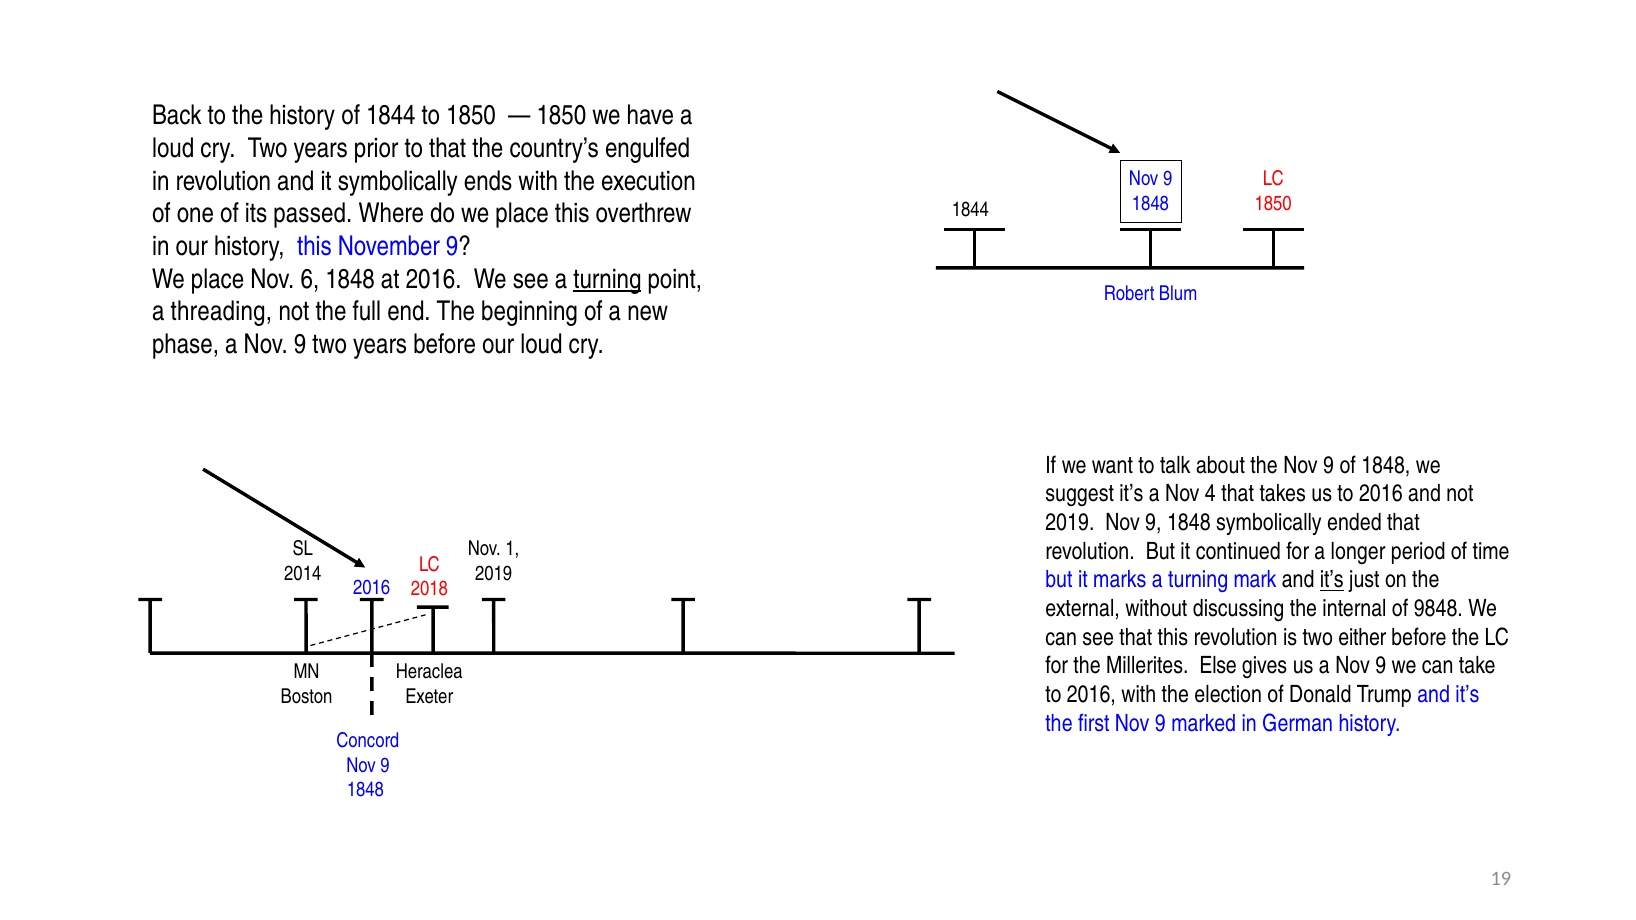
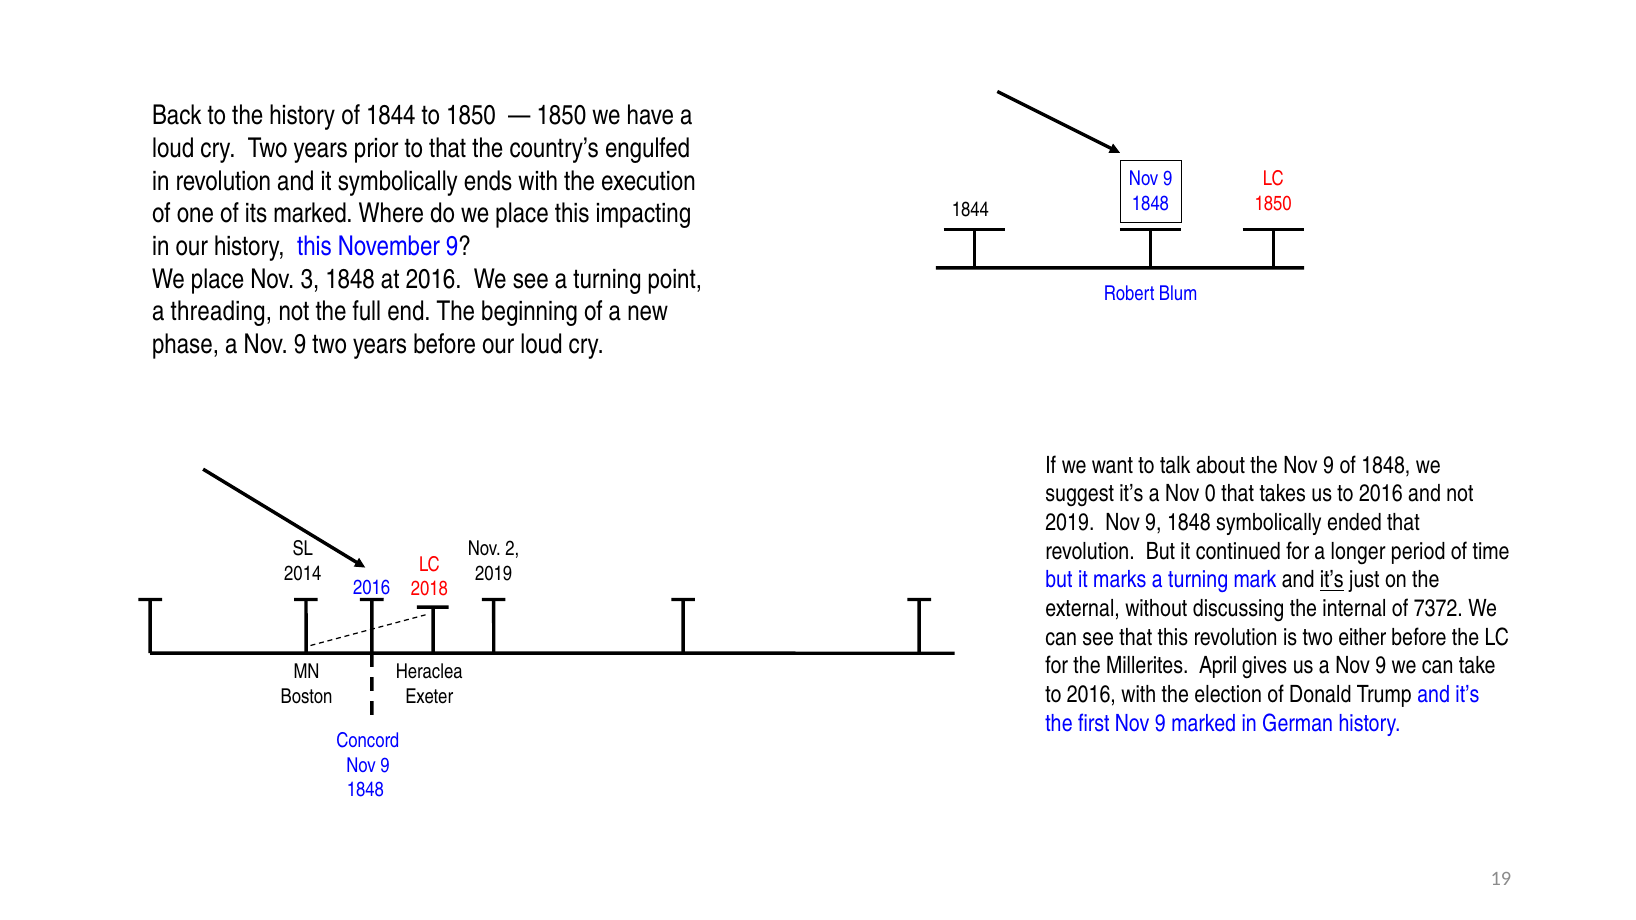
its passed: passed -> marked
overthrew: overthrew -> impacting
6: 6 -> 3
turning at (607, 279) underline: present -> none
4: 4 -> 0
1: 1 -> 2
9848: 9848 -> 7372
Else: Else -> April
